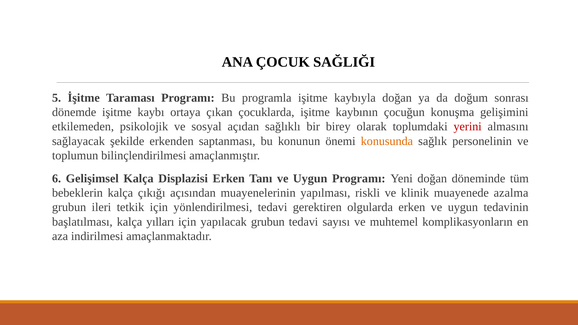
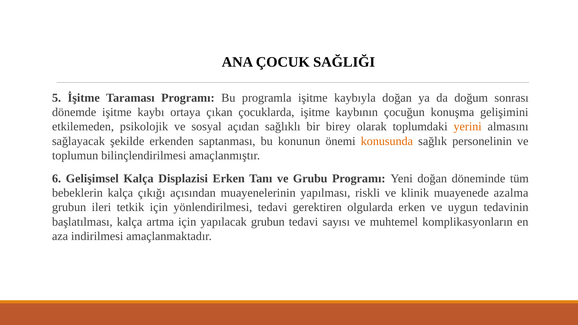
yerini colour: red -> orange
Tanı ve Uygun: Uygun -> Grubu
yılları: yılları -> artma
